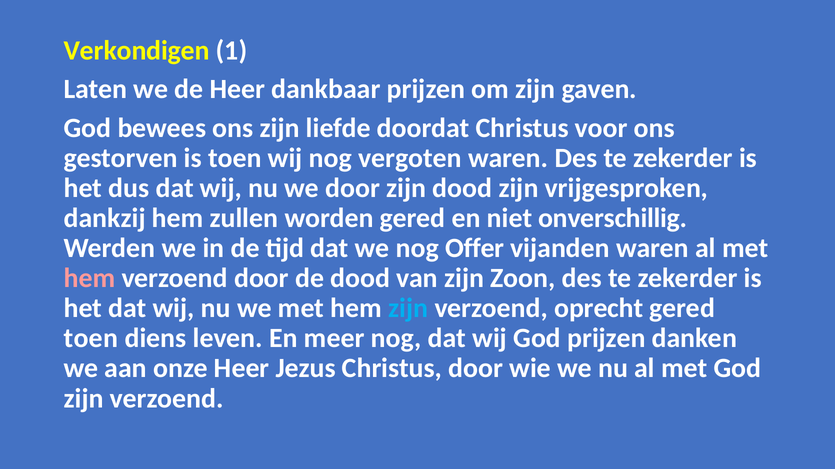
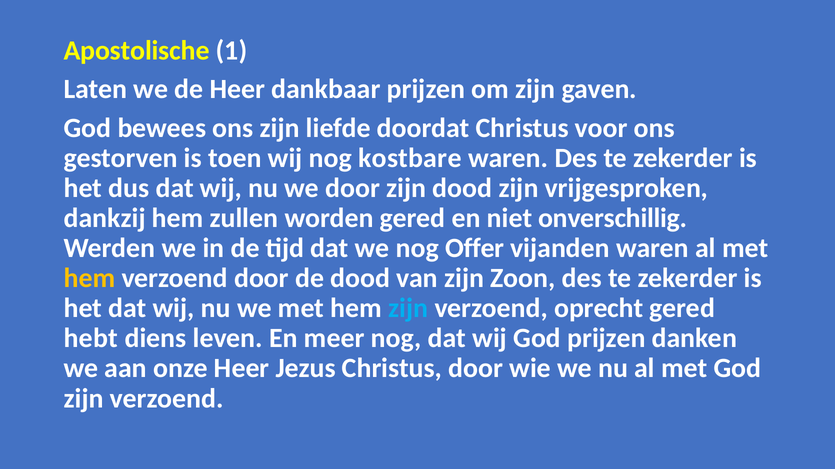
Verkondigen: Verkondigen -> Apostolische
vergoten: vergoten -> kostbare
hem at (89, 279) colour: pink -> yellow
toen at (91, 339): toen -> hebt
